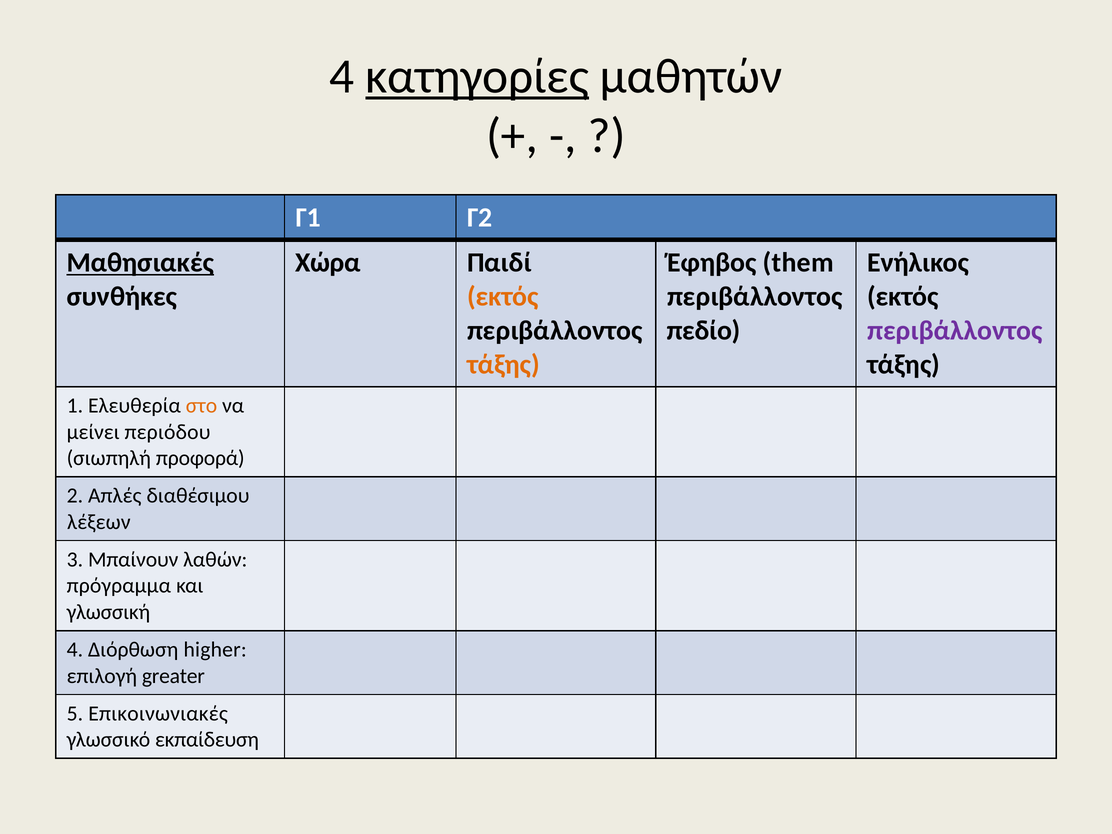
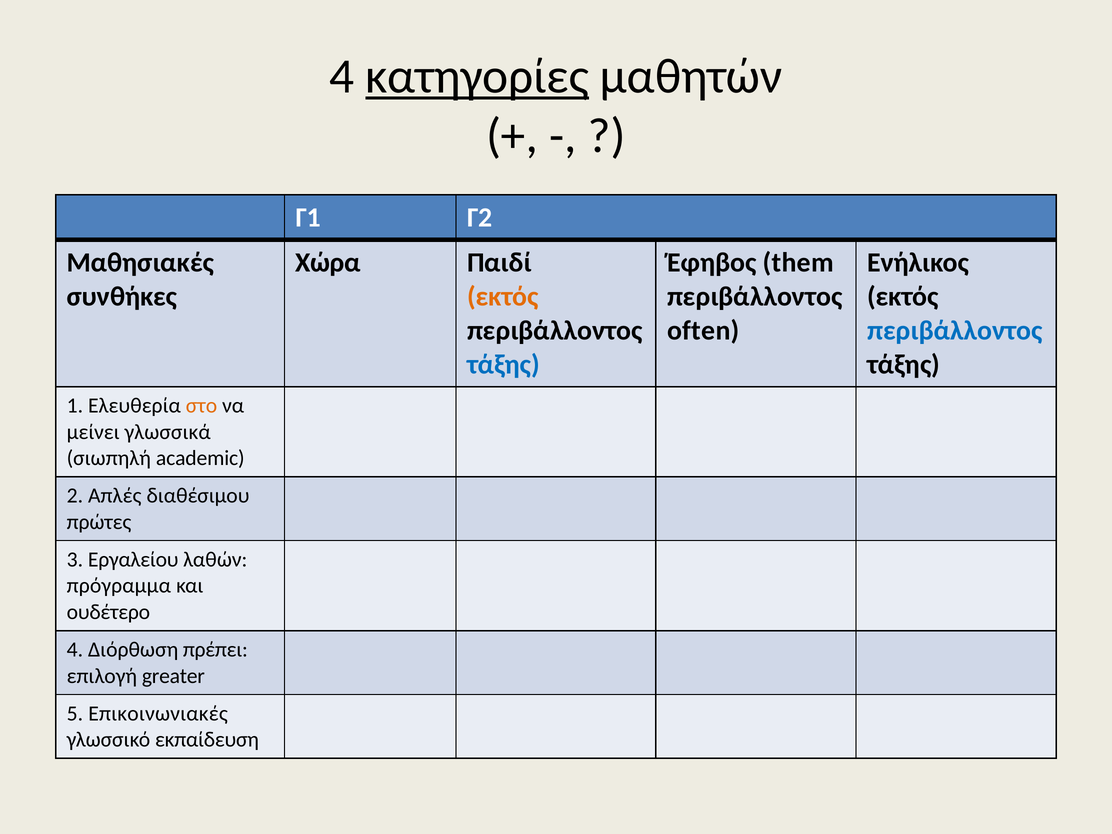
Μαθησιακές underline: present -> none
πεδίο: πεδίο -> often
περιβάλλοντος at (955, 331) colour: purple -> blue
τάξης at (503, 364) colour: orange -> blue
περιόδου: περιόδου -> γλωσσικά
προφορά: προφορά -> academic
λέξεων: λέξεων -> πρώτες
Μπαίνουν: Μπαίνουν -> Εργαλείου
γλωσσική: γλωσσική -> ουδέτερο
higher: higher -> πρέπει
